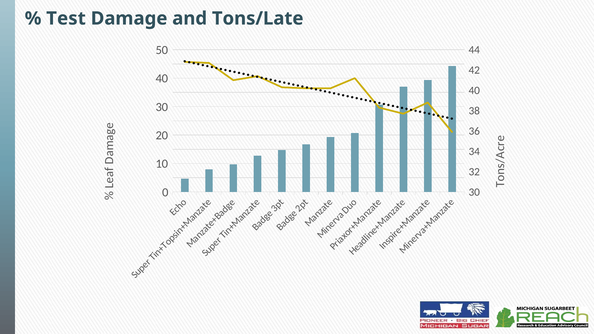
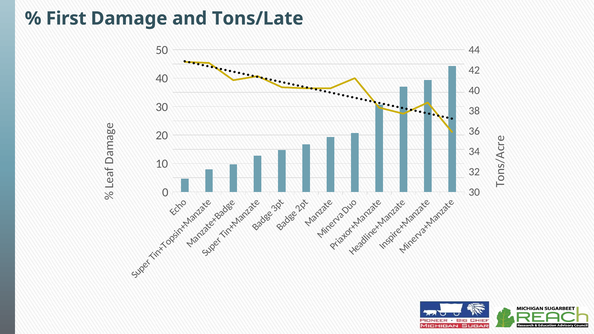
Test: Test -> First
